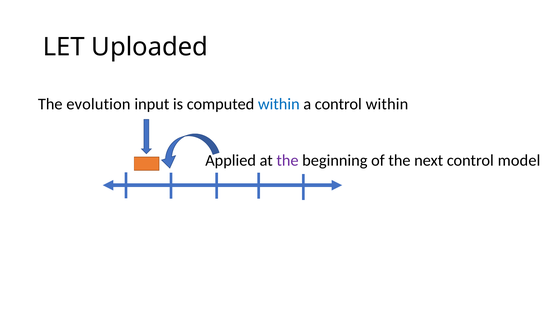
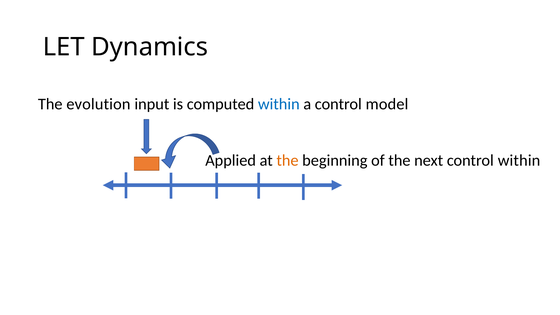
Uploaded: Uploaded -> Dynamics
control within: within -> model
the at (288, 160) colour: purple -> orange
control model: model -> within
